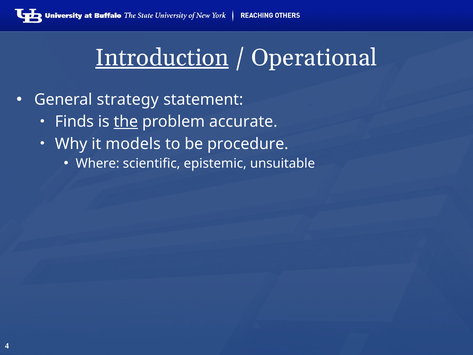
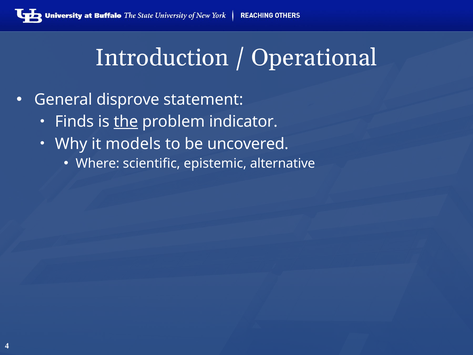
Introduction underline: present -> none
strategy: strategy -> disprove
accurate: accurate -> indicator
procedure: procedure -> uncovered
unsuitable: unsuitable -> alternative
